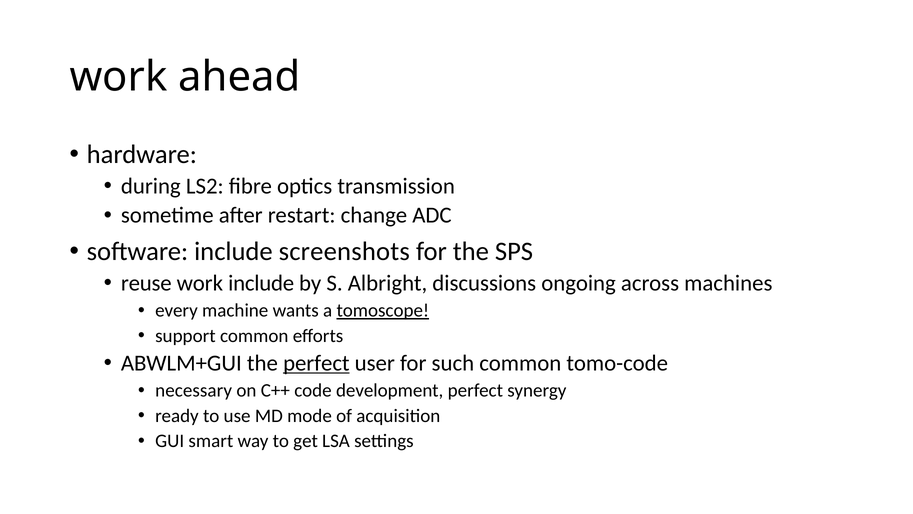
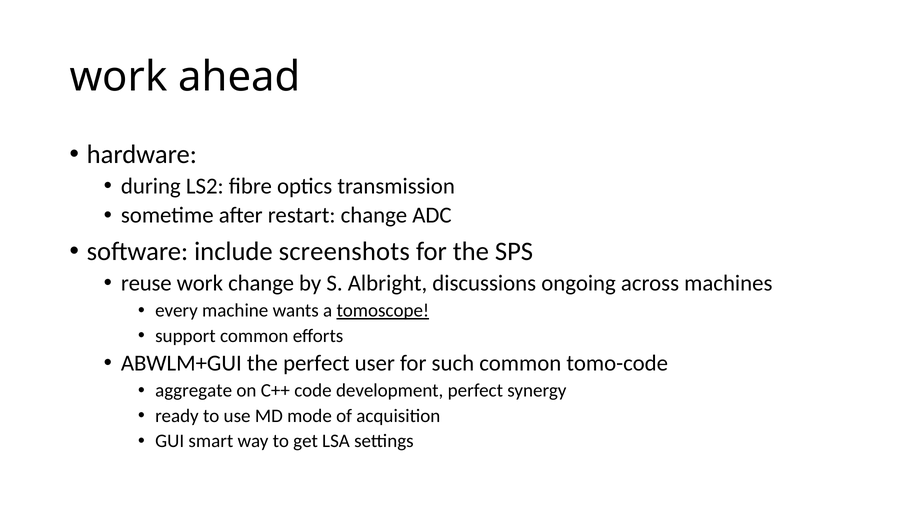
work include: include -> change
perfect at (316, 363) underline: present -> none
necessary: necessary -> aggregate
